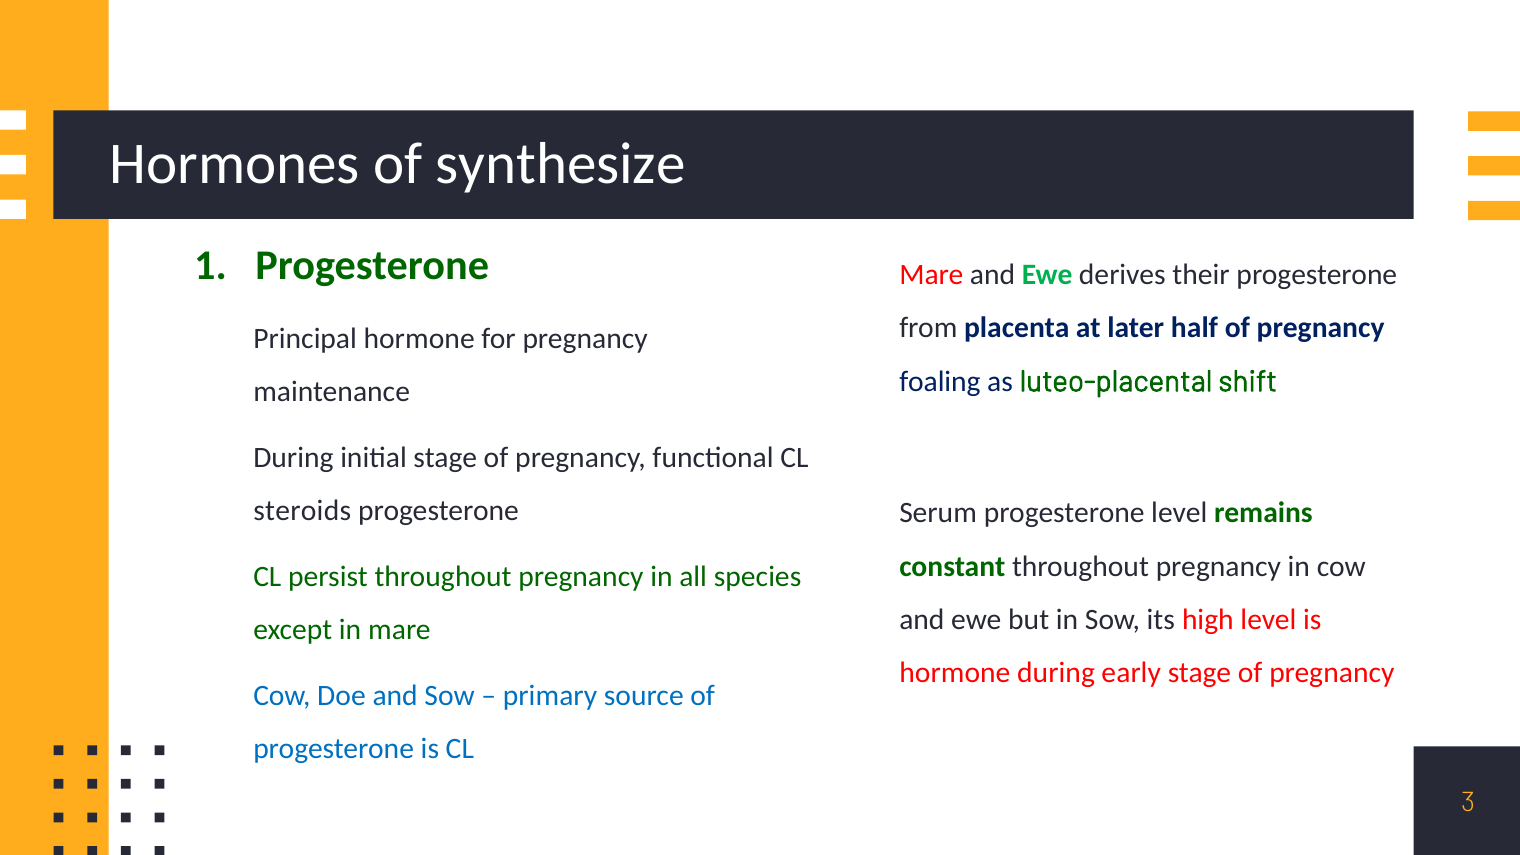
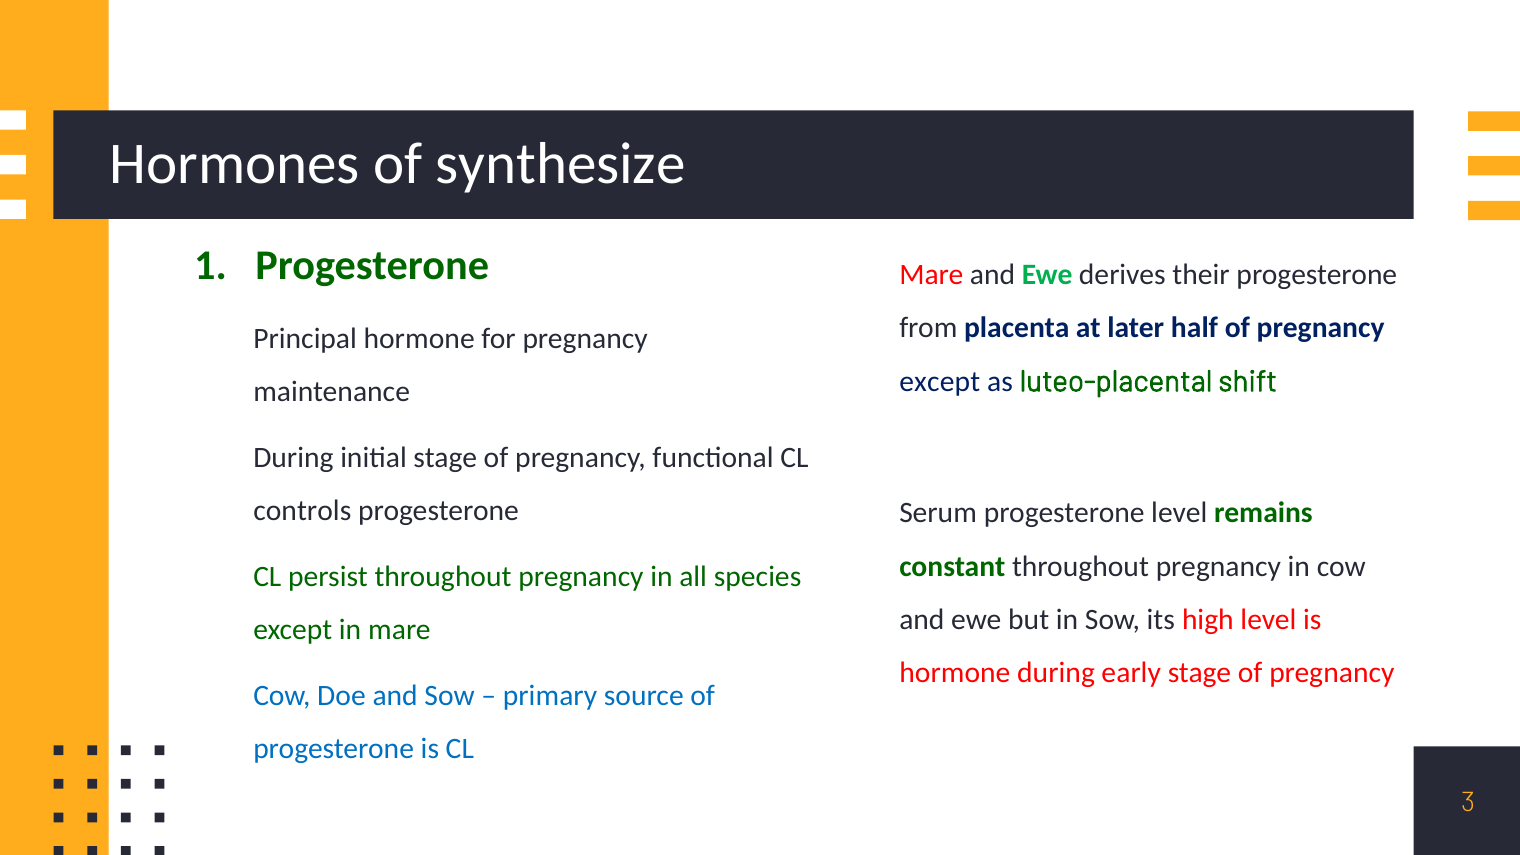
foaling at (940, 381): foaling -> except
steroids: steroids -> controls
